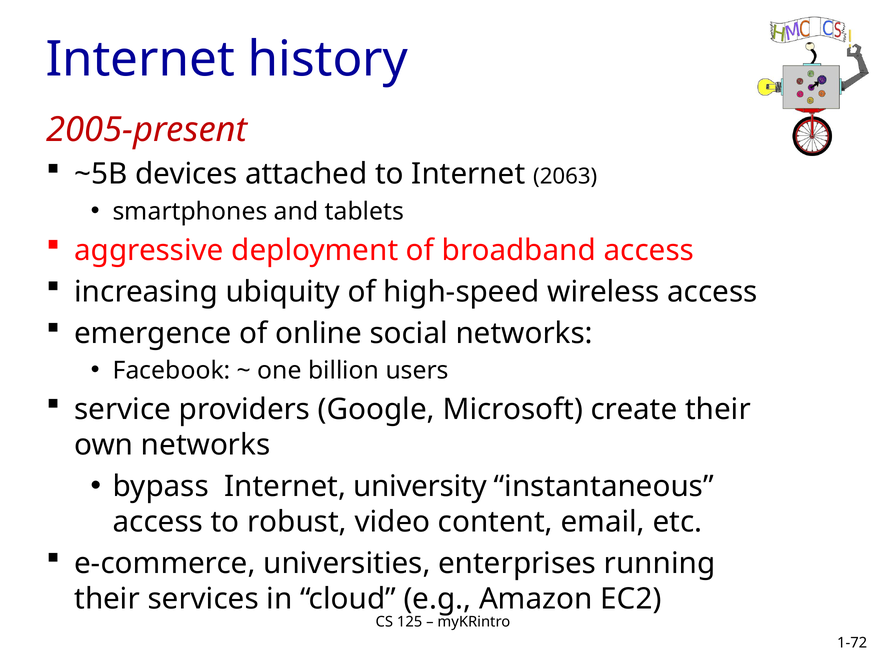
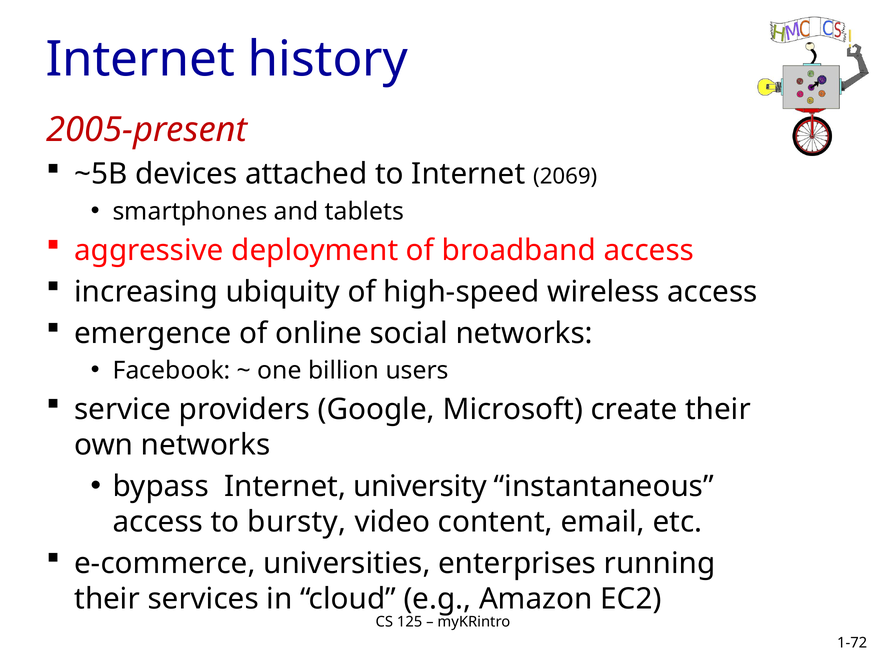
2063: 2063 -> 2069
robust: robust -> bursty
